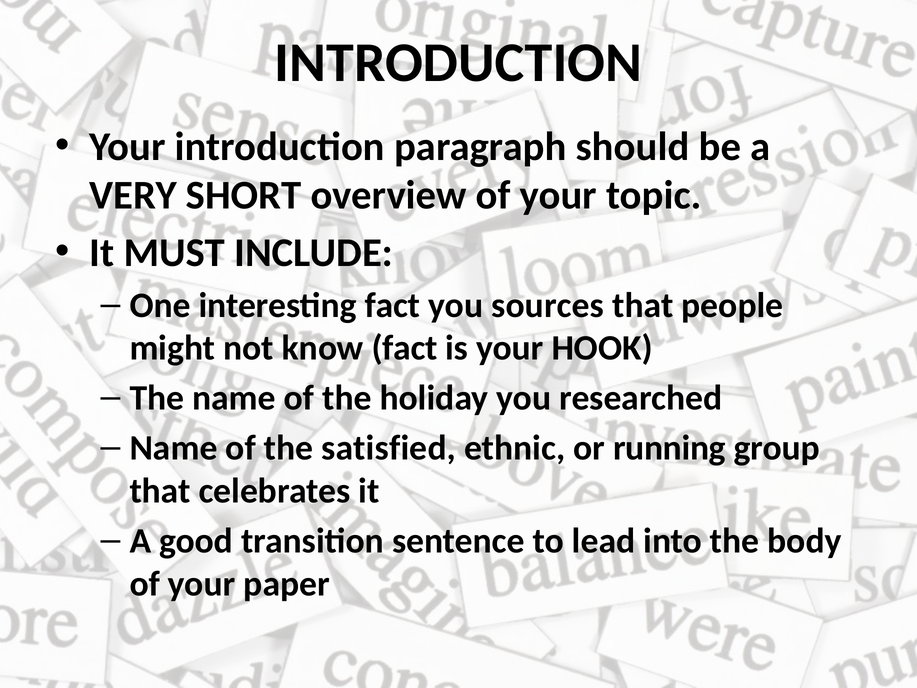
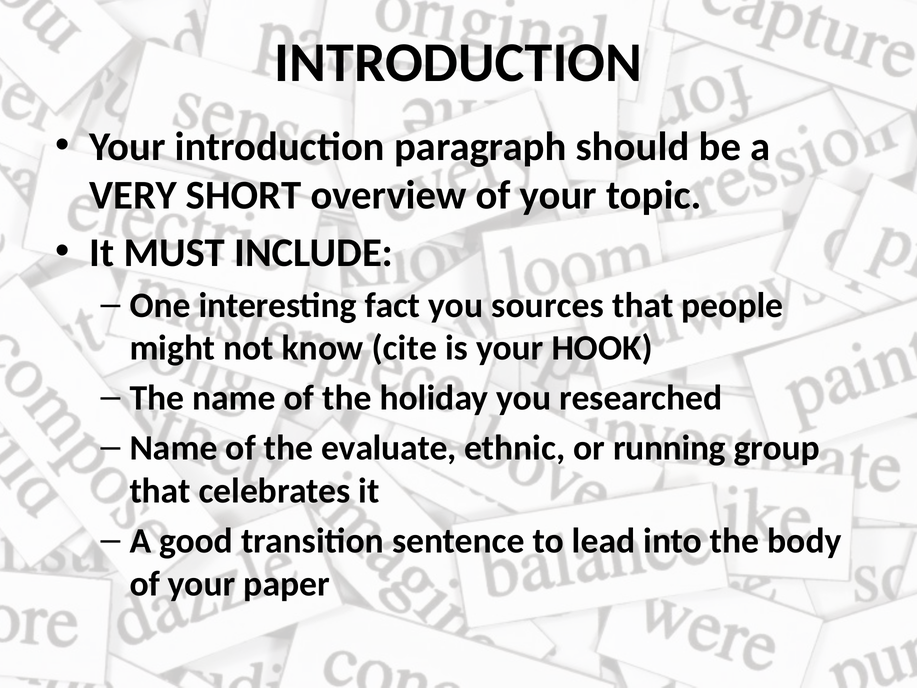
know fact: fact -> cite
satisfied: satisfied -> evaluate
